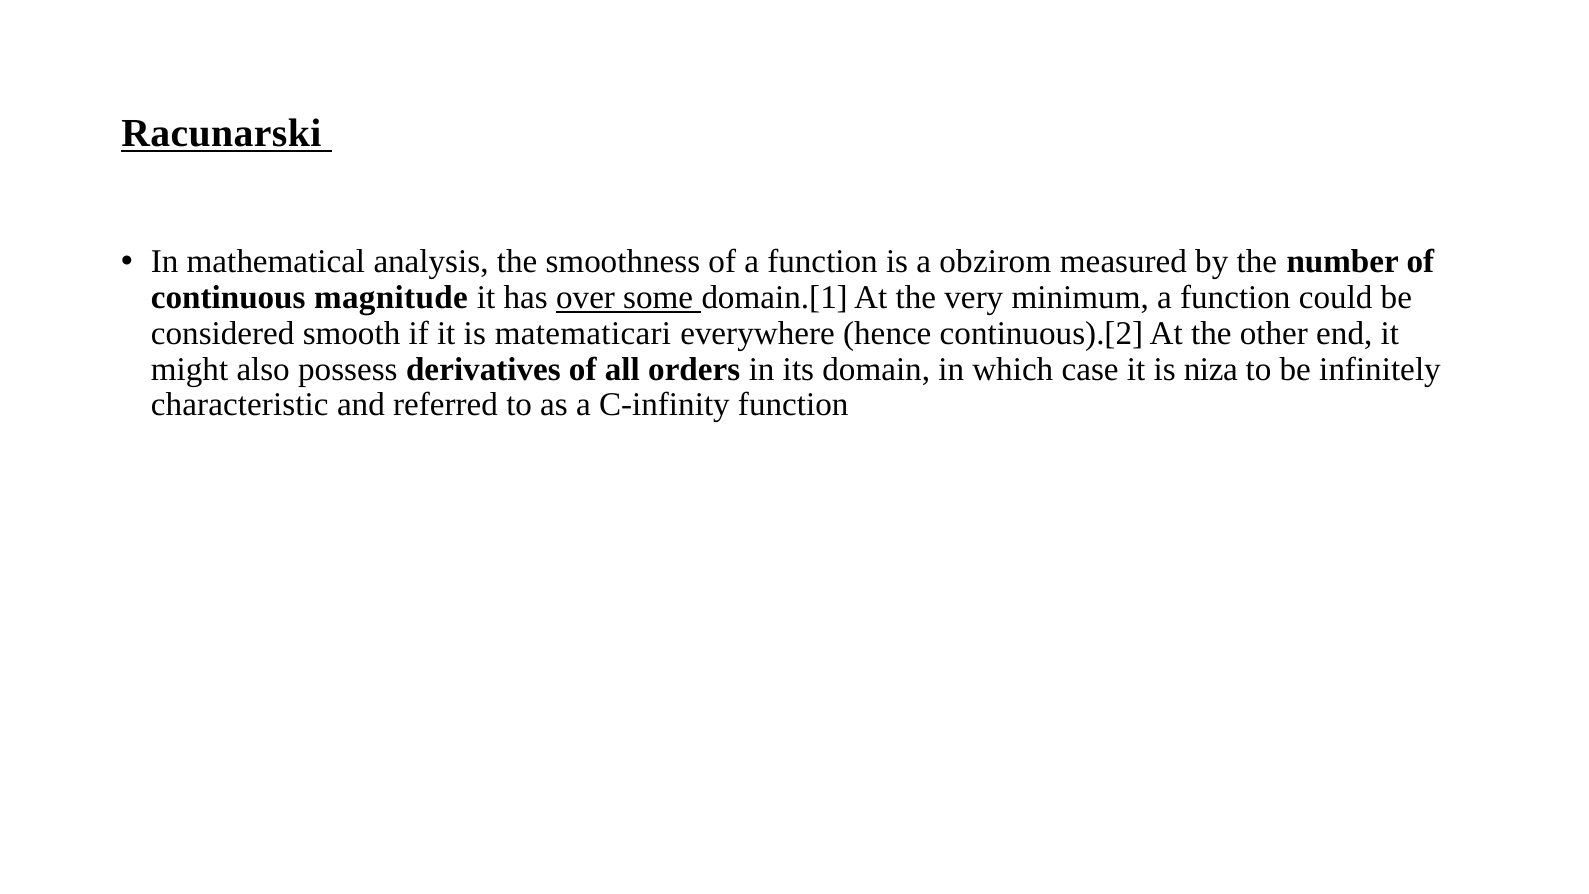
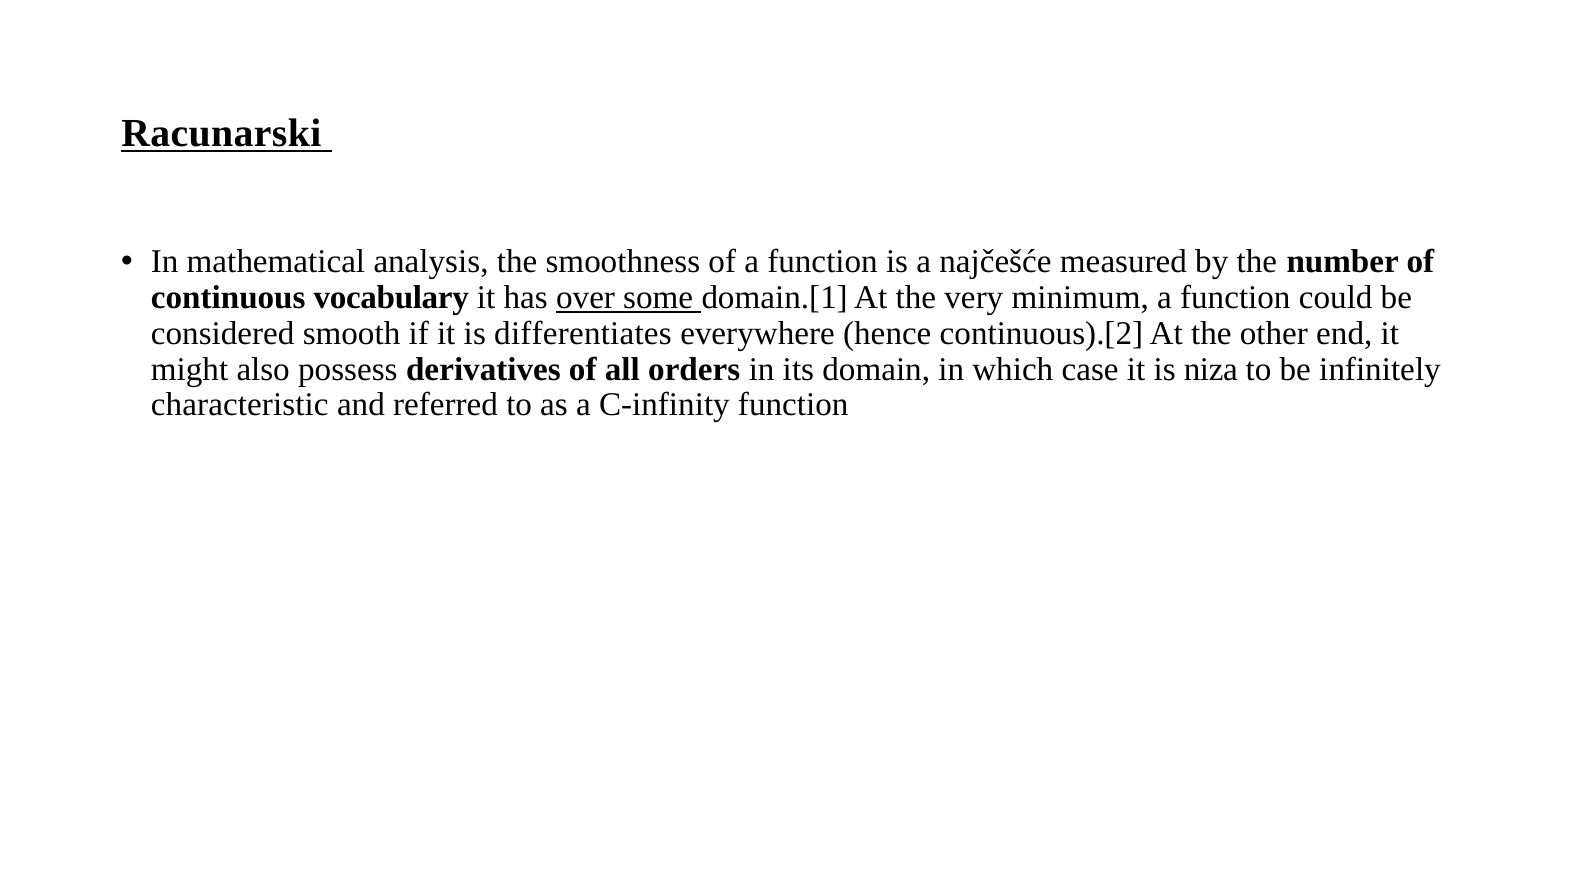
obzirom: obzirom -> najčešće
magnitude: magnitude -> vocabulary
matematicari: matematicari -> differentiates
